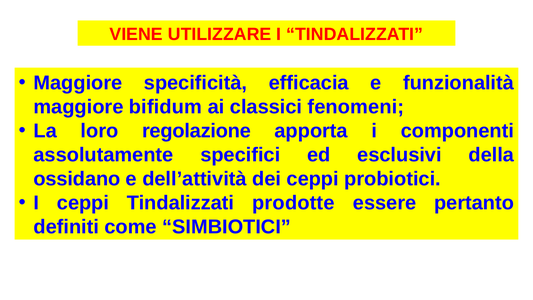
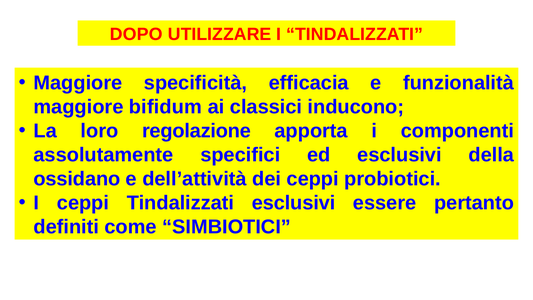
VIENE: VIENE -> DOPO
fenomeni: fenomeni -> inducono
Tindalizzati prodotte: prodotte -> esclusivi
